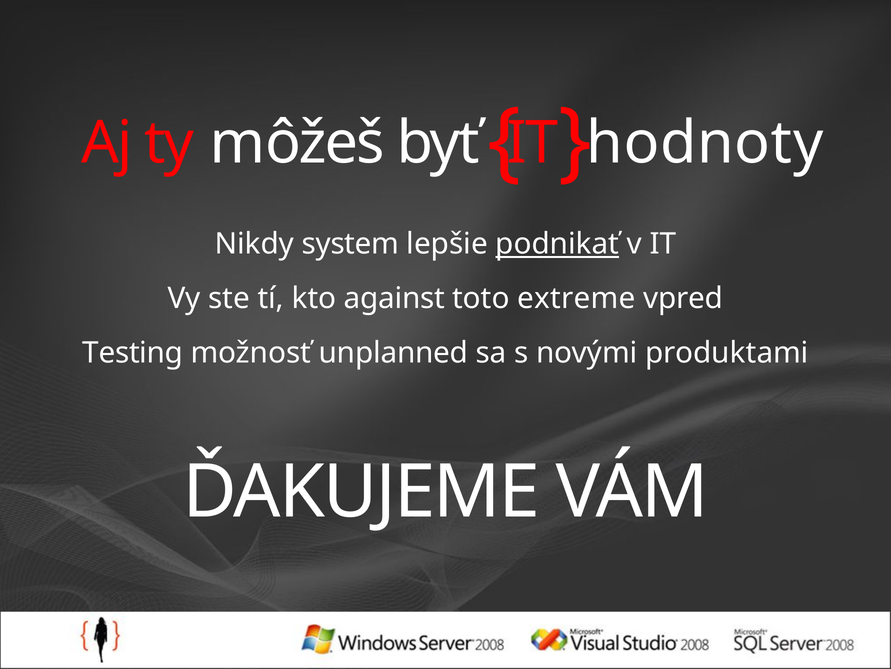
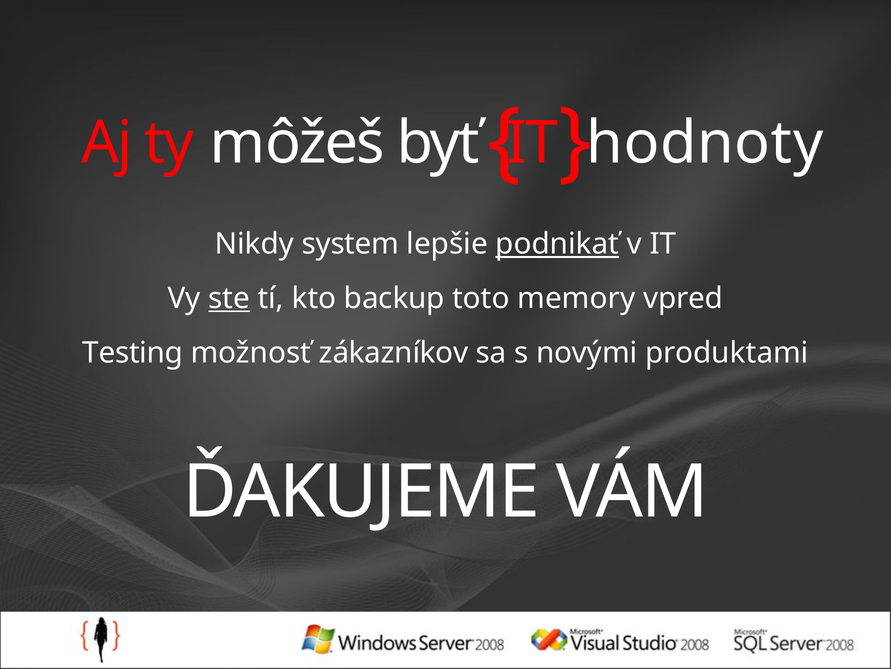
ste underline: none -> present
against: against -> backup
extreme: extreme -> memory
unplanned: unplanned -> zákazníkov
